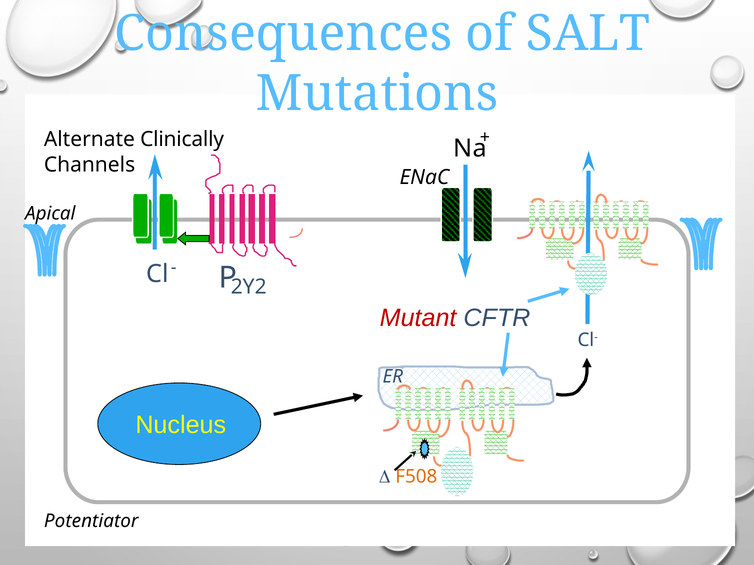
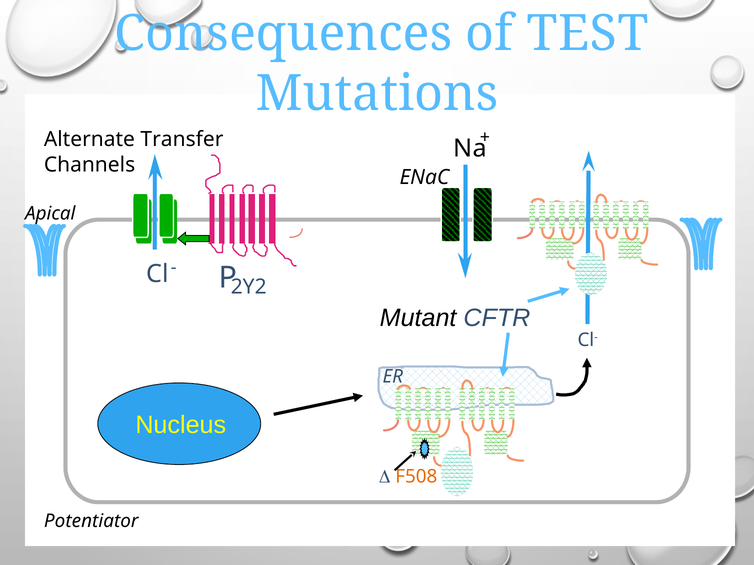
SALT: SALT -> TEST
Clinically: Clinically -> Transfer
Mutant colour: red -> black
